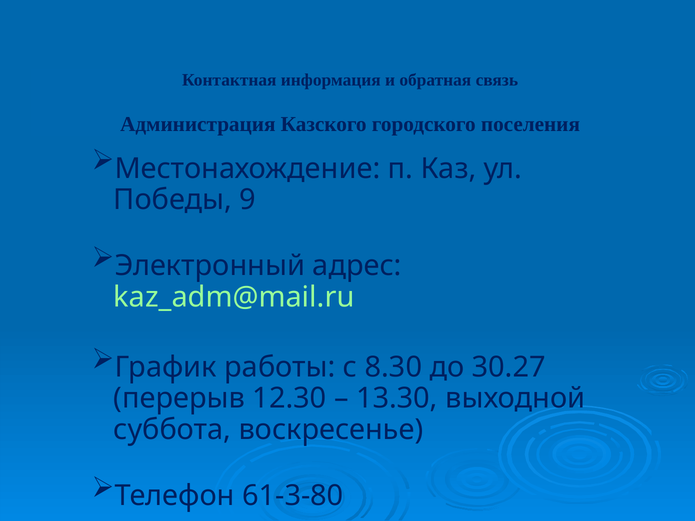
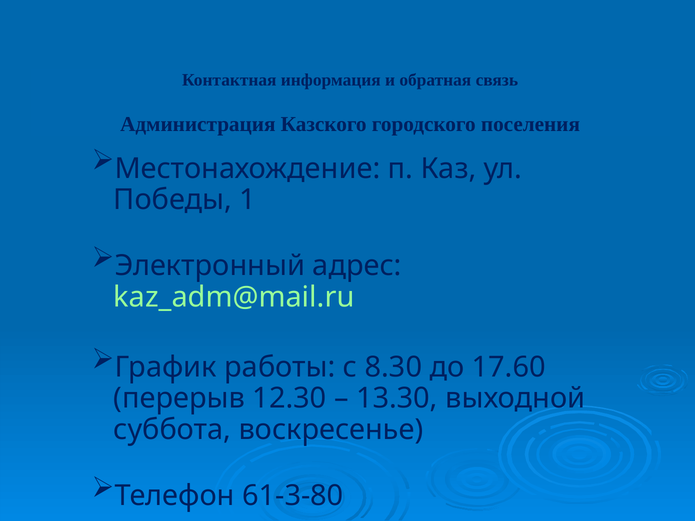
9: 9 -> 1
30.27: 30.27 -> 17.60
